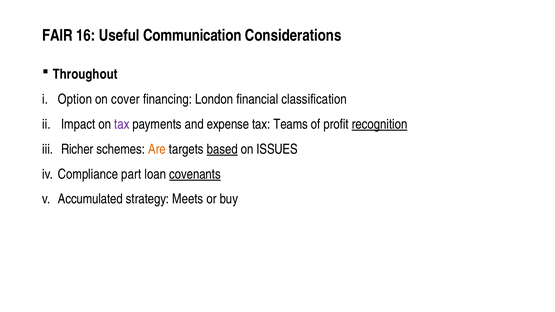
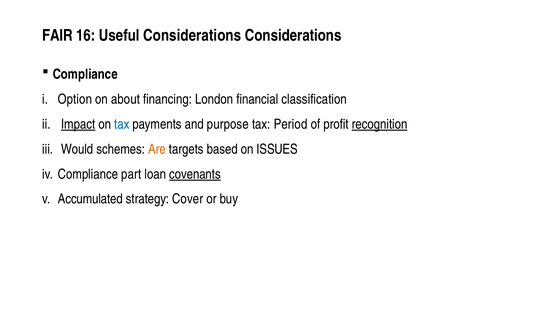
Useful Communication: Communication -> Considerations
Throughout at (85, 74): Throughout -> Compliance
cover: cover -> about
Impact underline: none -> present
tax at (122, 124) colour: purple -> blue
expense: expense -> purpose
Teams: Teams -> Period
Richer: Richer -> Would
based underline: present -> none
Meets: Meets -> Cover
